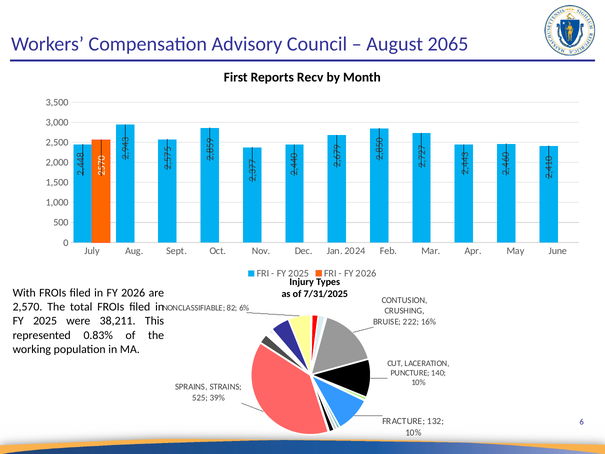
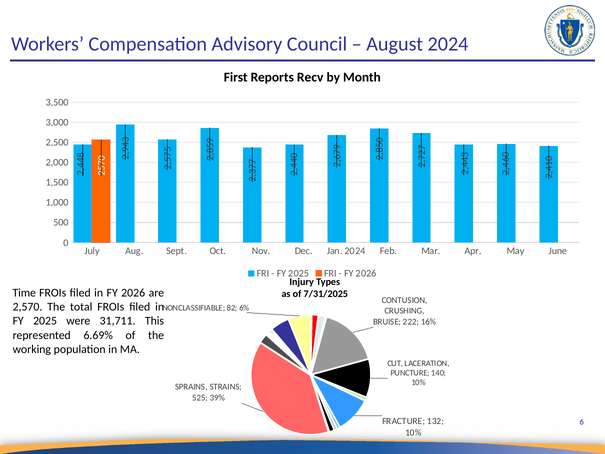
August 2065: 2065 -> 2024
With: With -> Time
38,211: 38,211 -> 31,711
0.83%: 0.83% -> 6.69%
